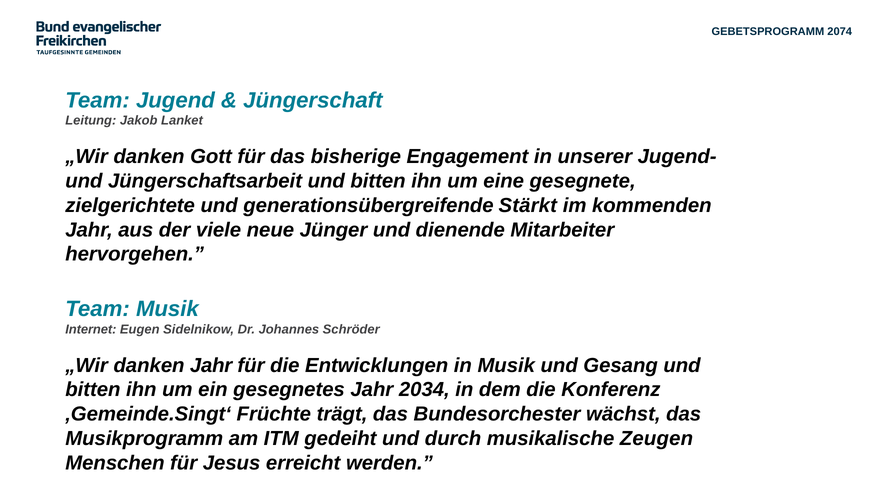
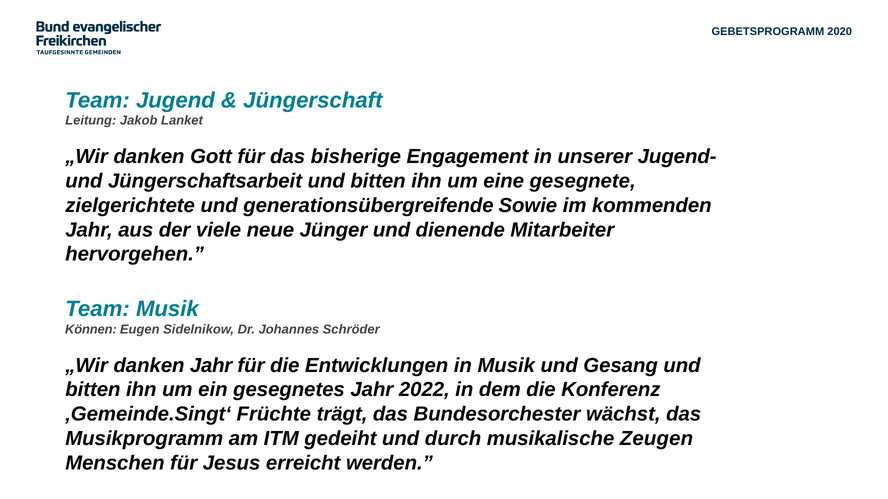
2074: 2074 -> 2020
Stärkt: Stärkt -> Sowie
Internet: Internet -> Können
2034: 2034 -> 2022
